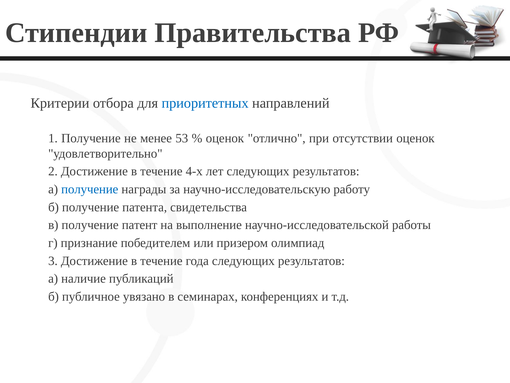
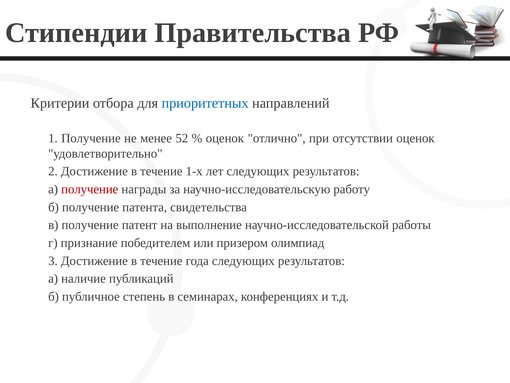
53: 53 -> 52
4-х: 4-х -> 1-х
получение at (90, 189) colour: blue -> red
увязано: увязано -> степень
